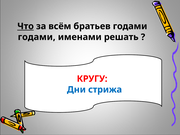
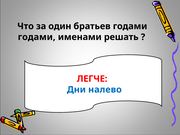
Что underline: present -> none
всём: всём -> один
КРУГУ: КРУГУ -> ЛЕГЧЕ
стрижа: стрижа -> налево
